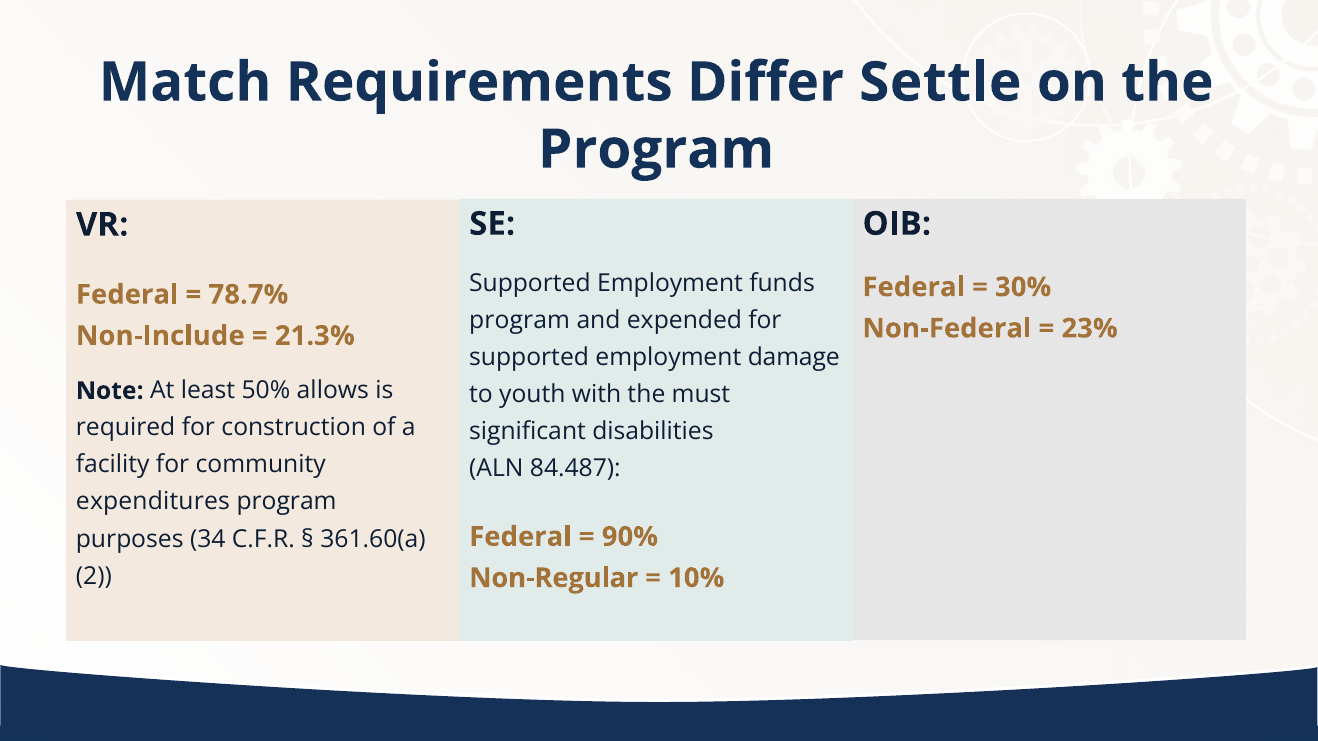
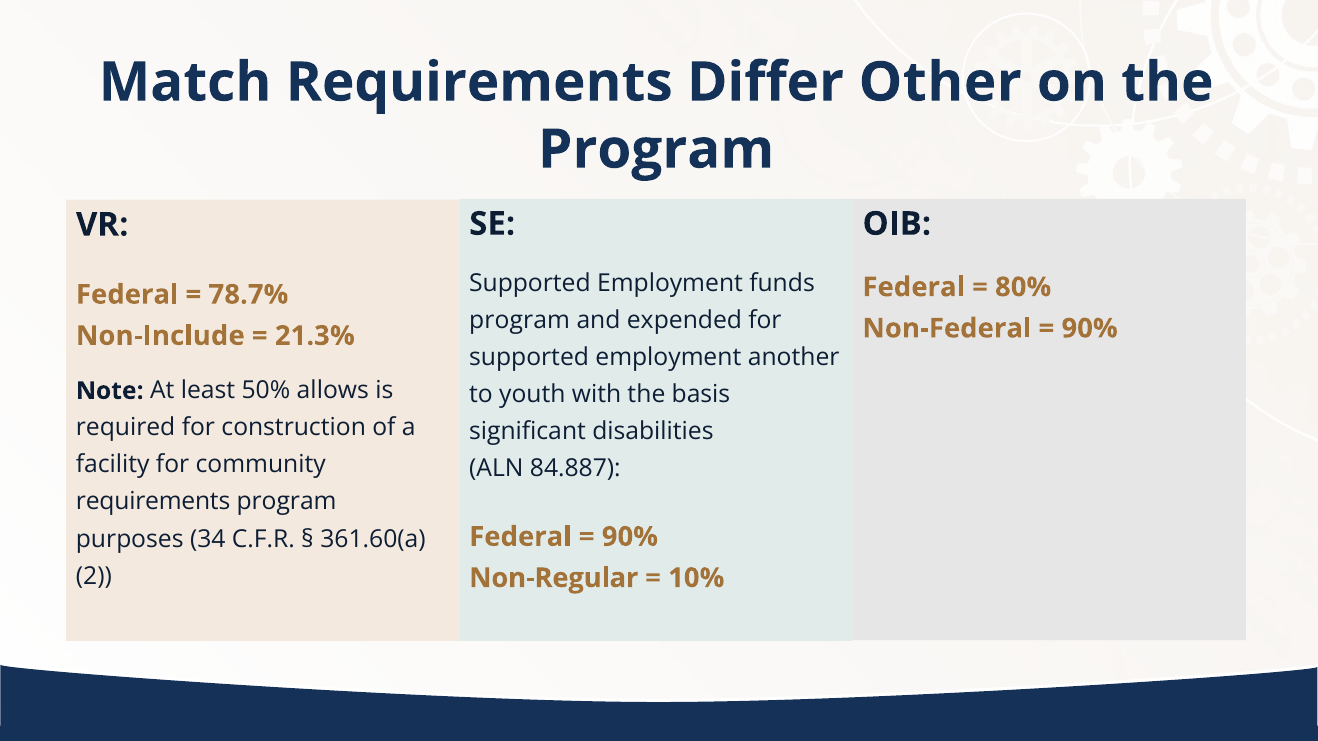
Settle: Settle -> Other
30%: 30% -> 80%
23% at (1090, 329): 23% -> 90%
damage: damage -> another
must: must -> basis
84.487: 84.487 -> 84.887
expenditures at (153, 502): expenditures -> requirements
